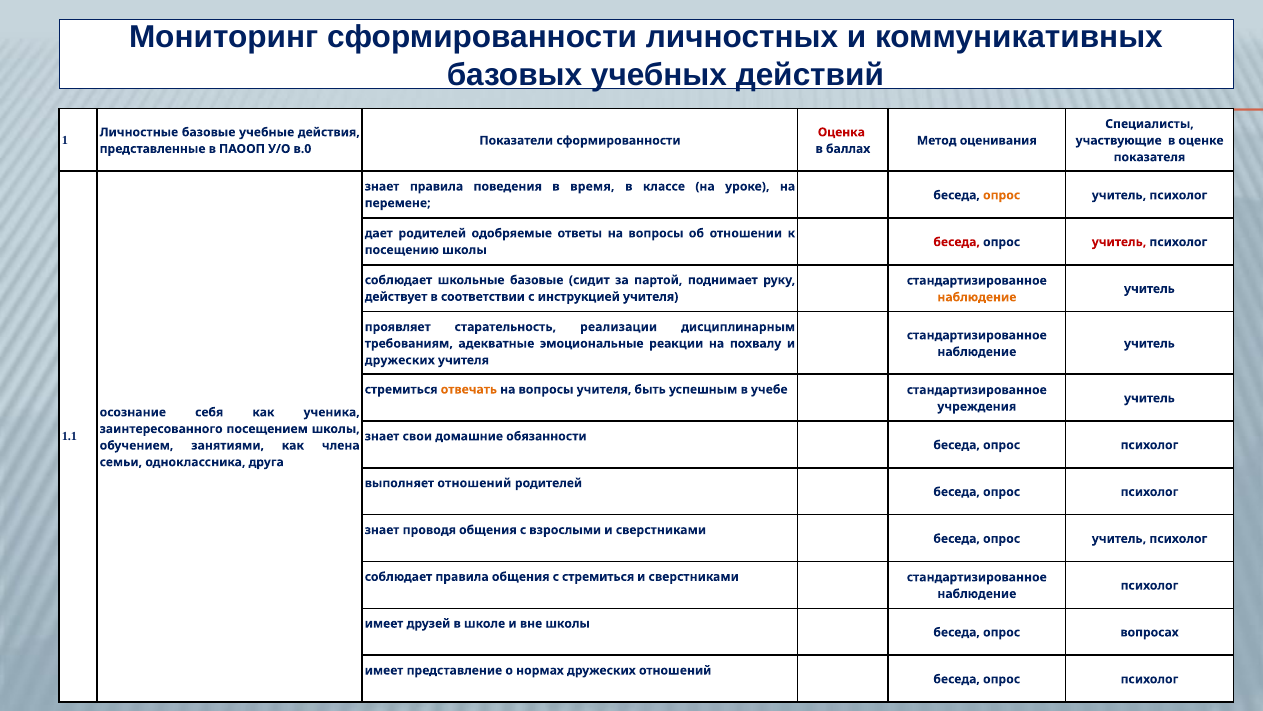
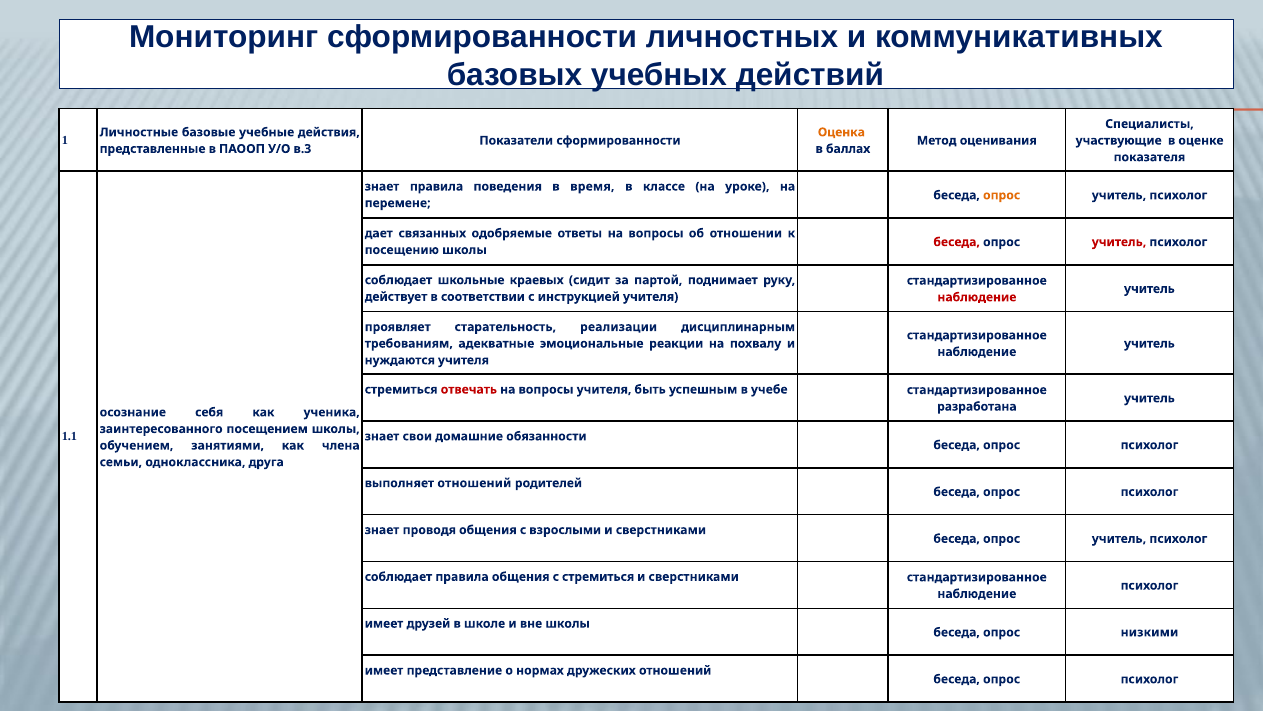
Оценка colour: red -> orange
в.0: в.0 -> в.3
дает родителей: родителей -> связанных
школьные базовые: базовые -> краевых
наблюдение at (977, 297) colour: orange -> red
дружеских at (400, 360): дружеских -> нуждаются
отвечать colour: orange -> red
учреждения: учреждения -> разработана
вопросах: вопросах -> низкими
